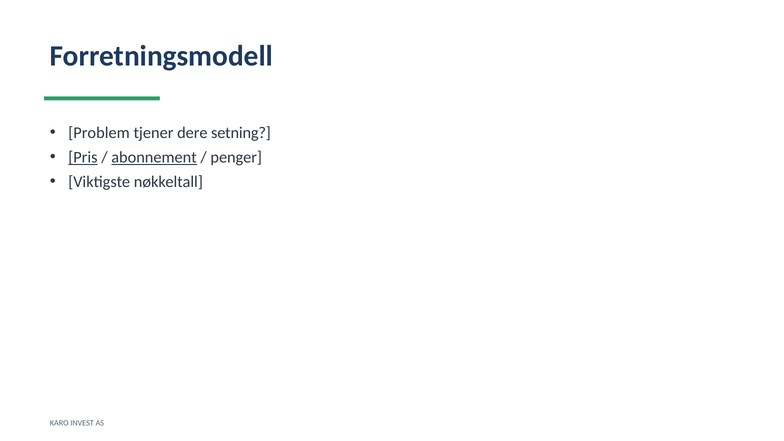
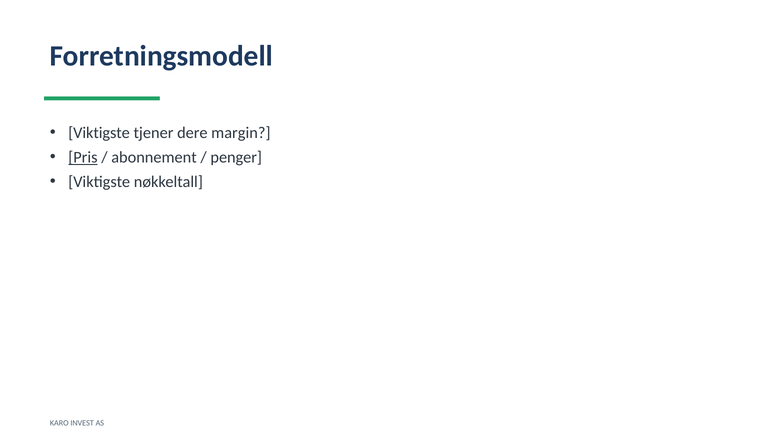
Problem at (99, 133): Problem -> Viktigste
setning: setning -> margin
abonnement underline: present -> none
